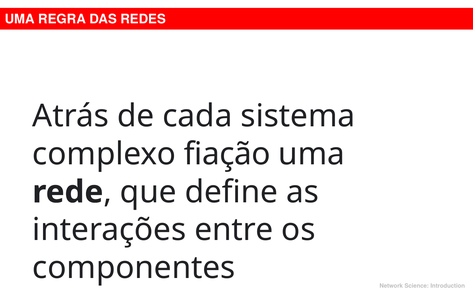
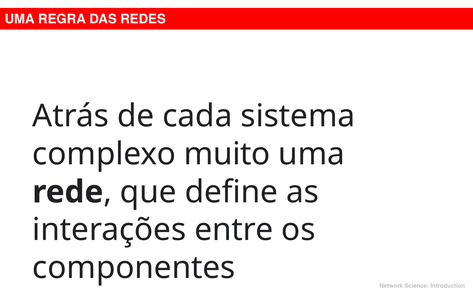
fiação: fiação -> muito
